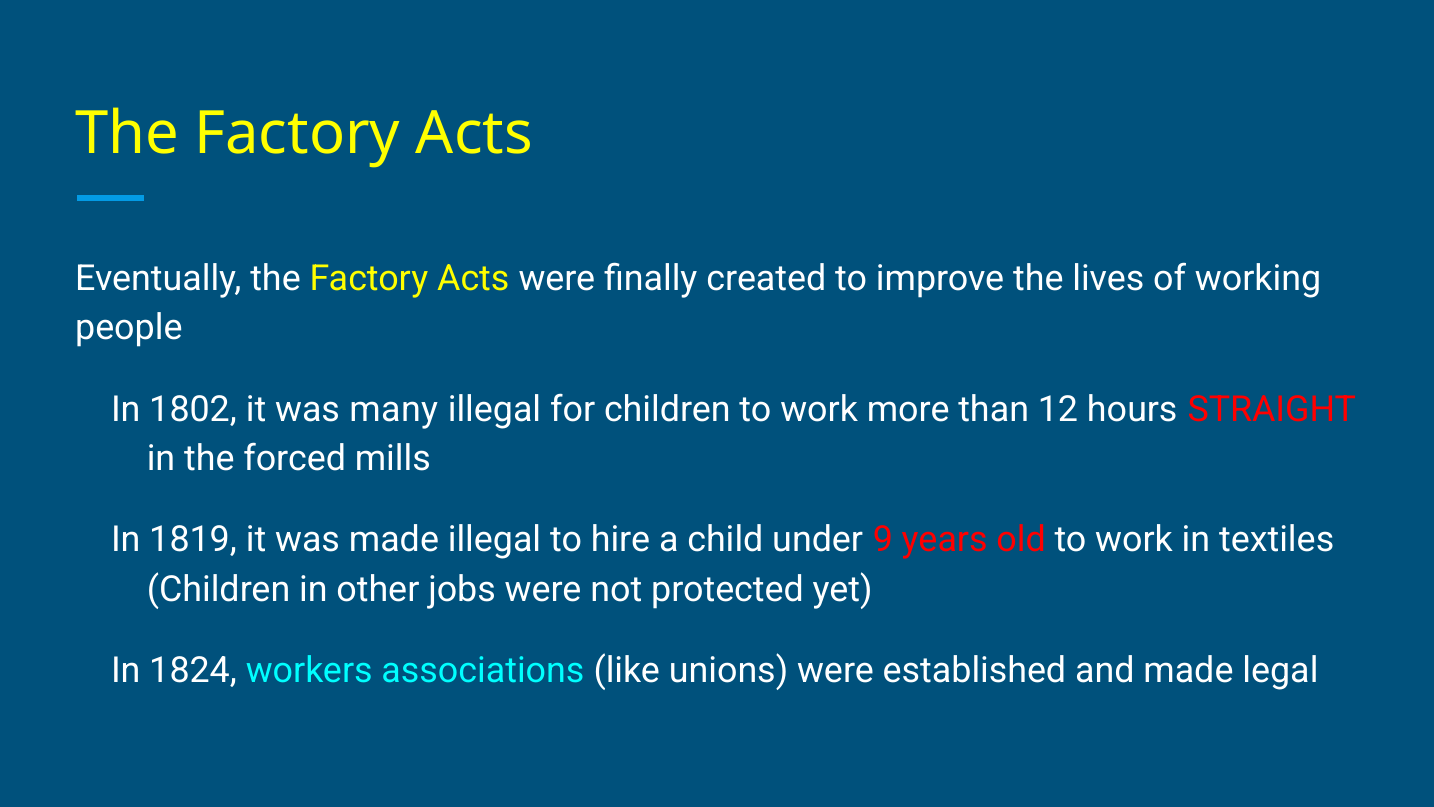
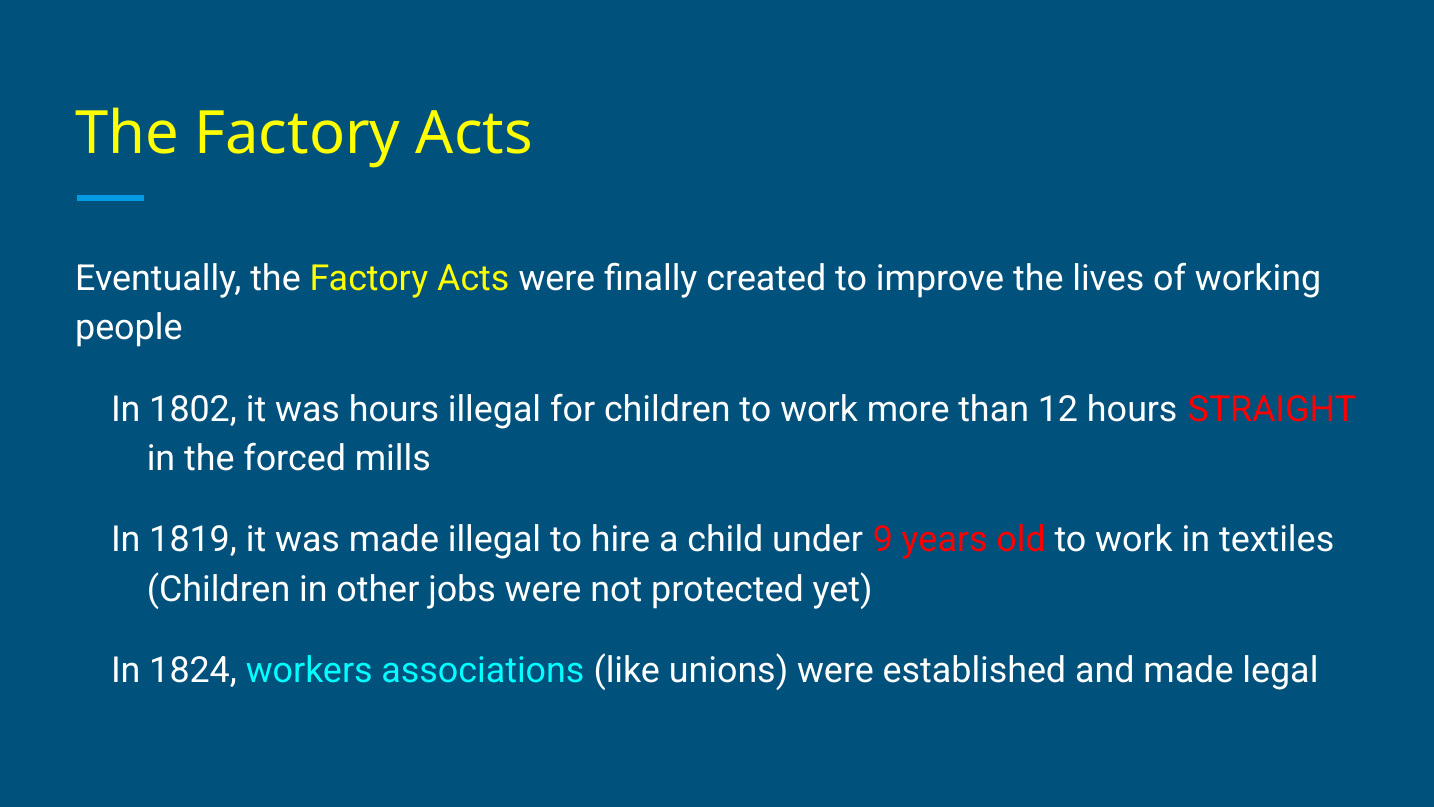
was many: many -> hours
